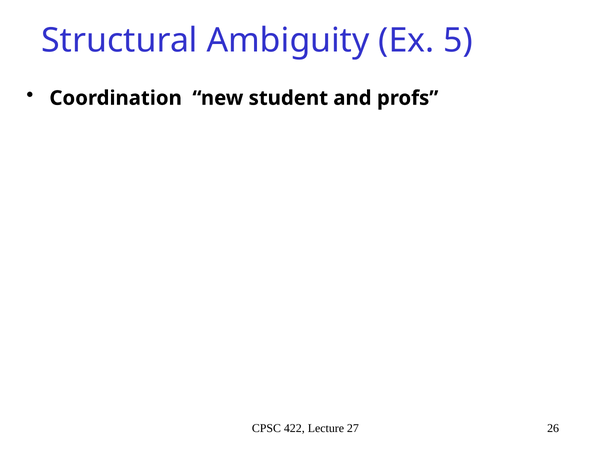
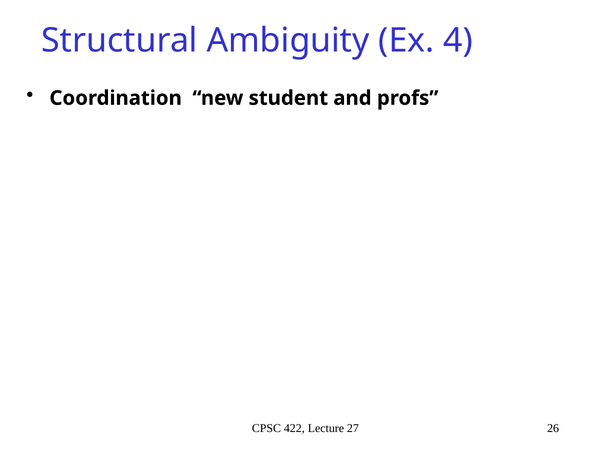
5: 5 -> 4
